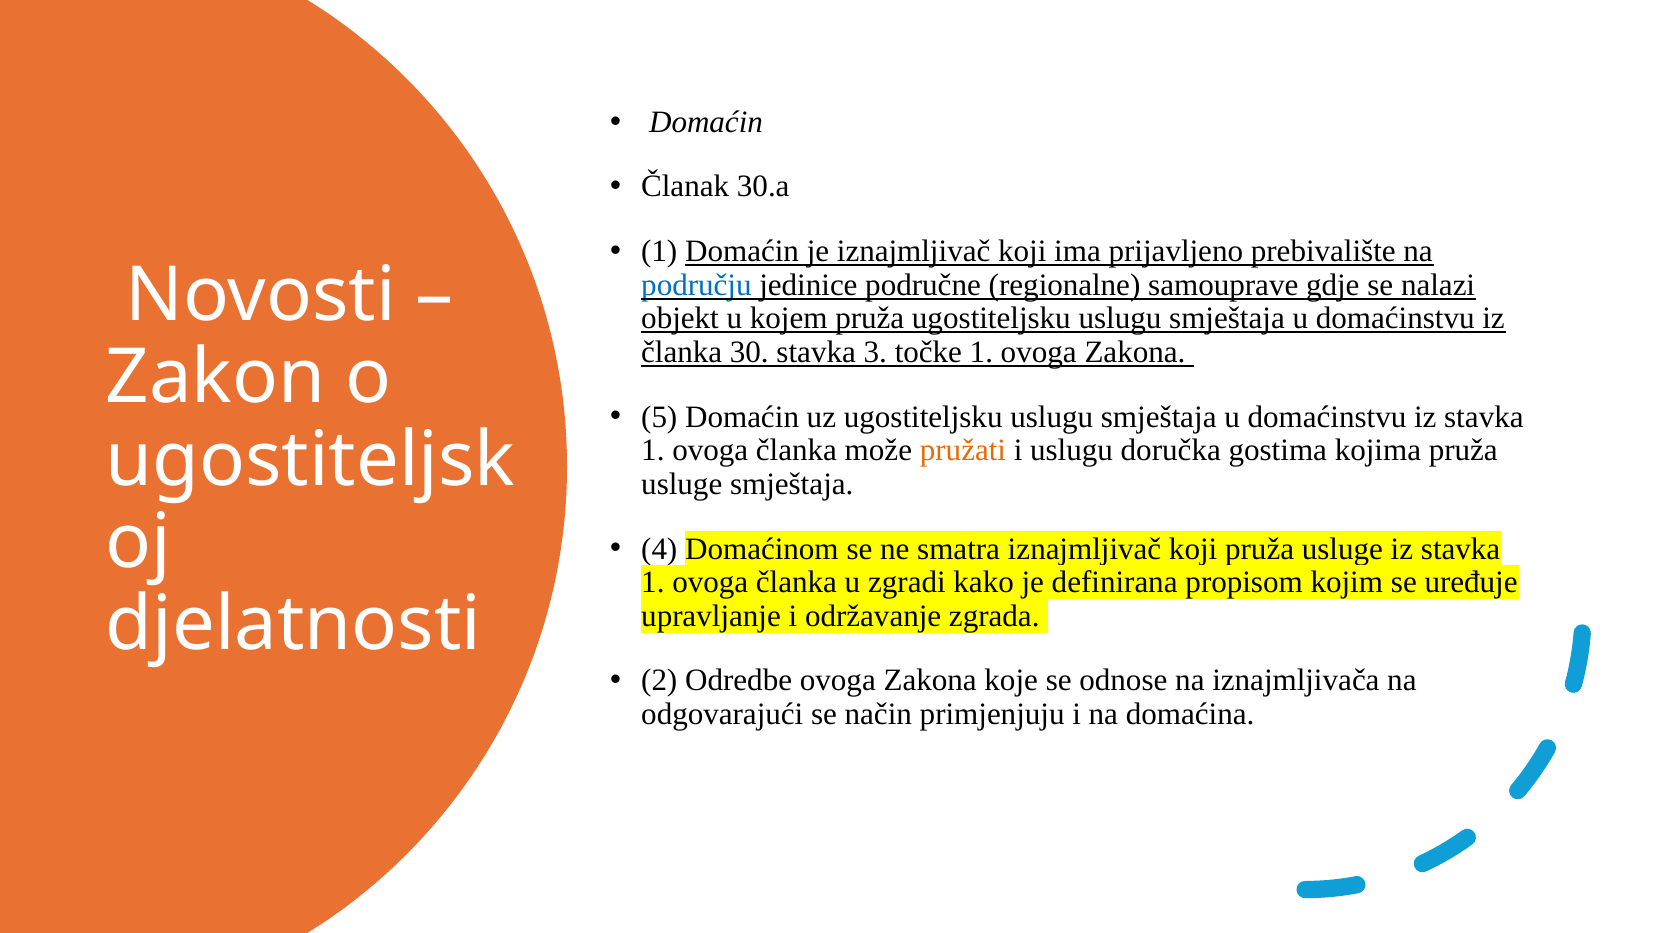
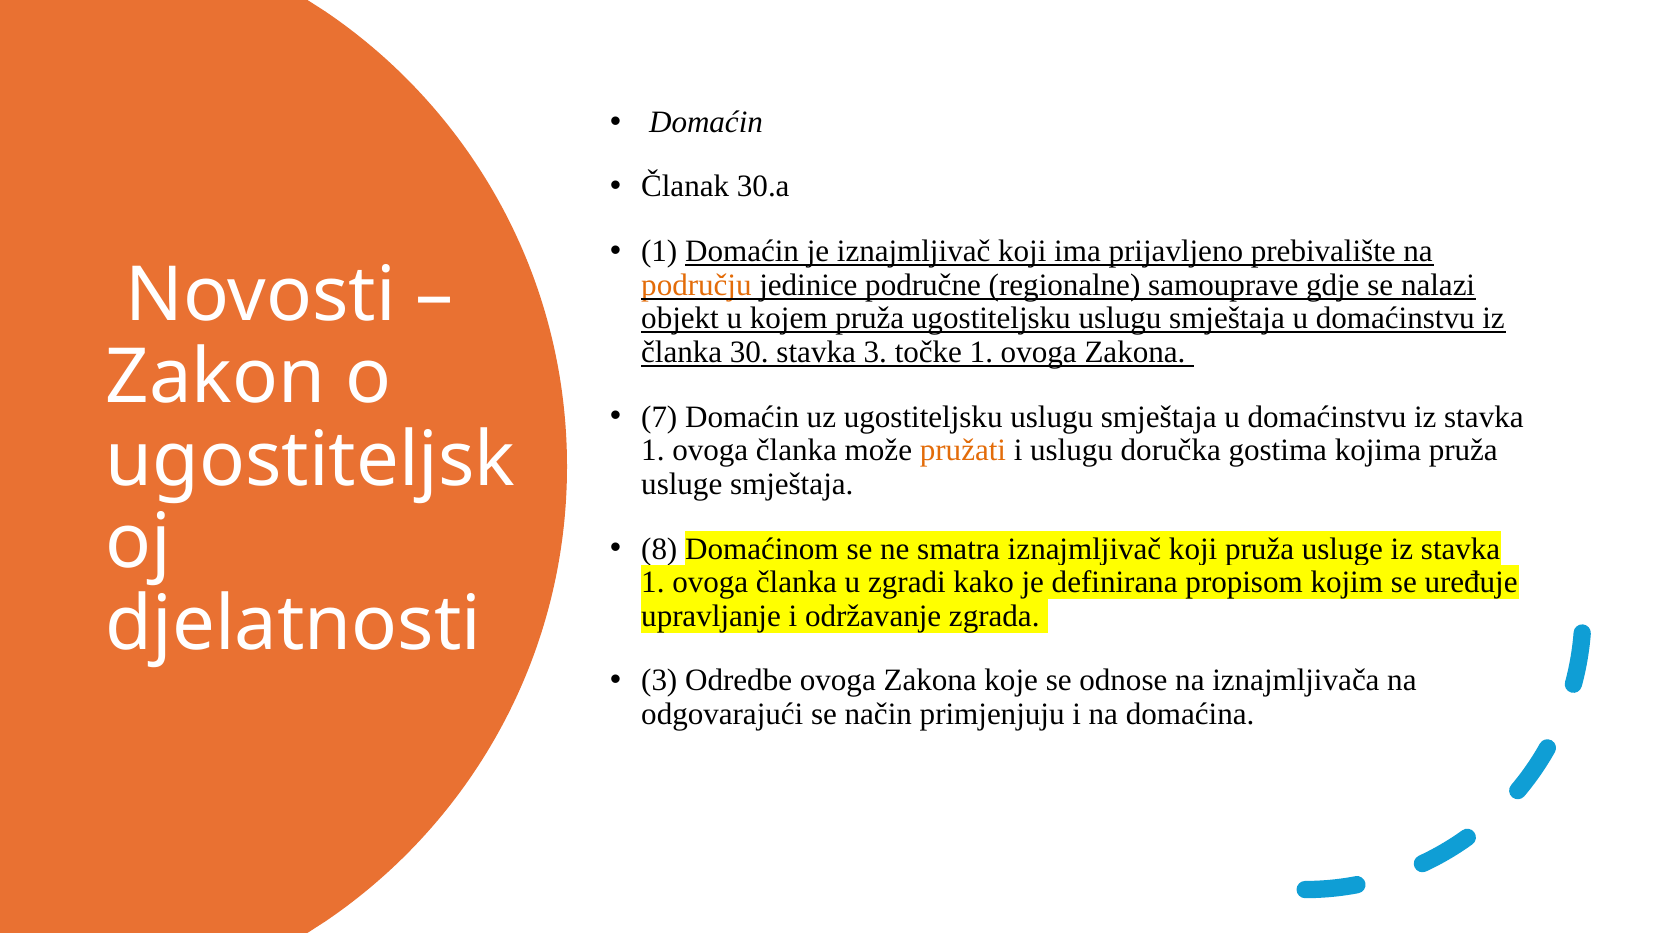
području colour: blue -> orange
5: 5 -> 7
4: 4 -> 8
2 at (659, 681): 2 -> 3
